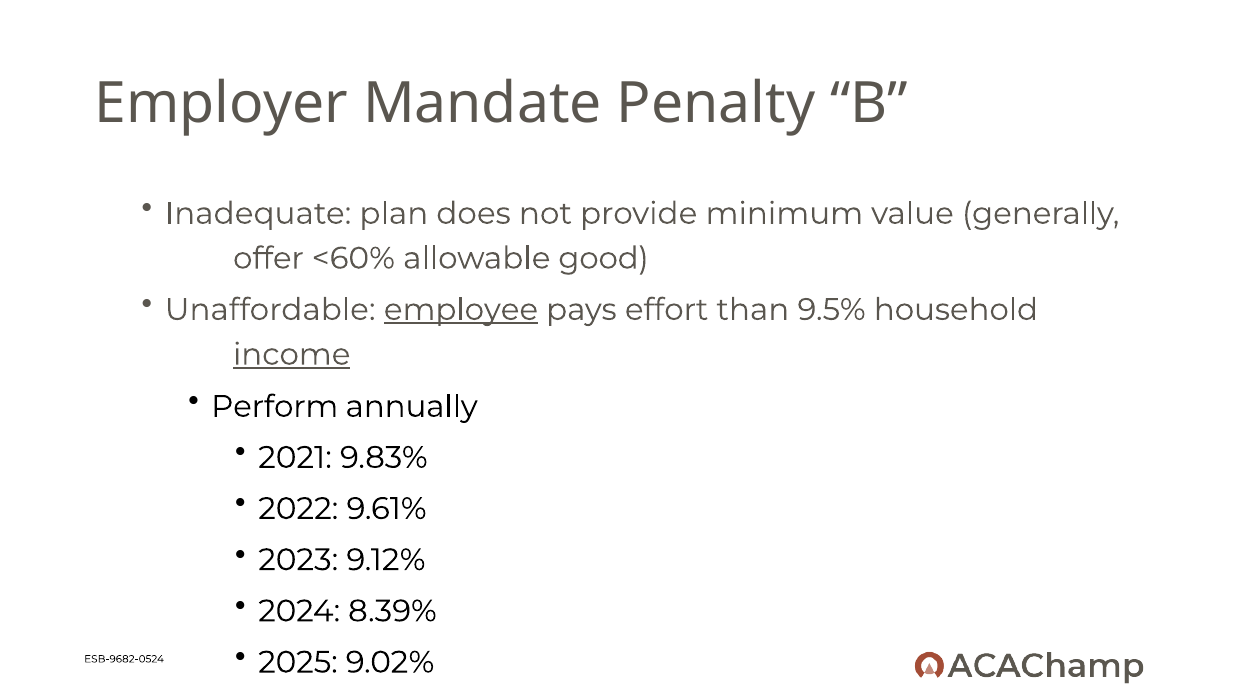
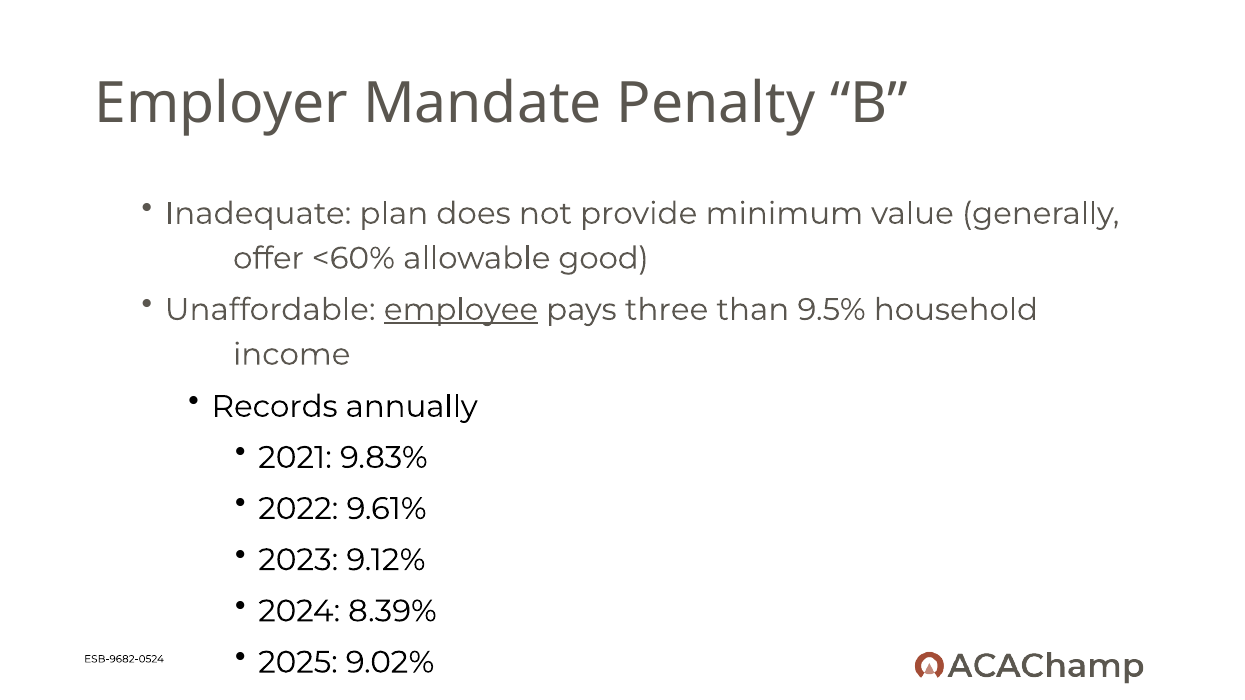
effort: effort -> three
income underline: present -> none
Perform: Perform -> Records
